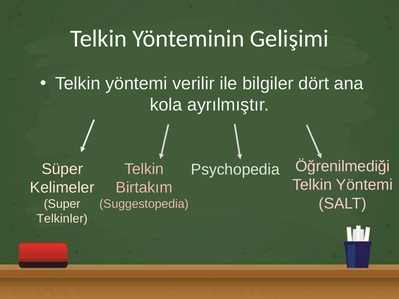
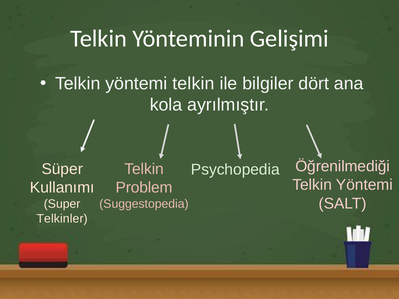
yöntemi verilir: verilir -> telkin
Kelimeler: Kelimeler -> Kullanımı
Birtakım: Birtakım -> Problem
